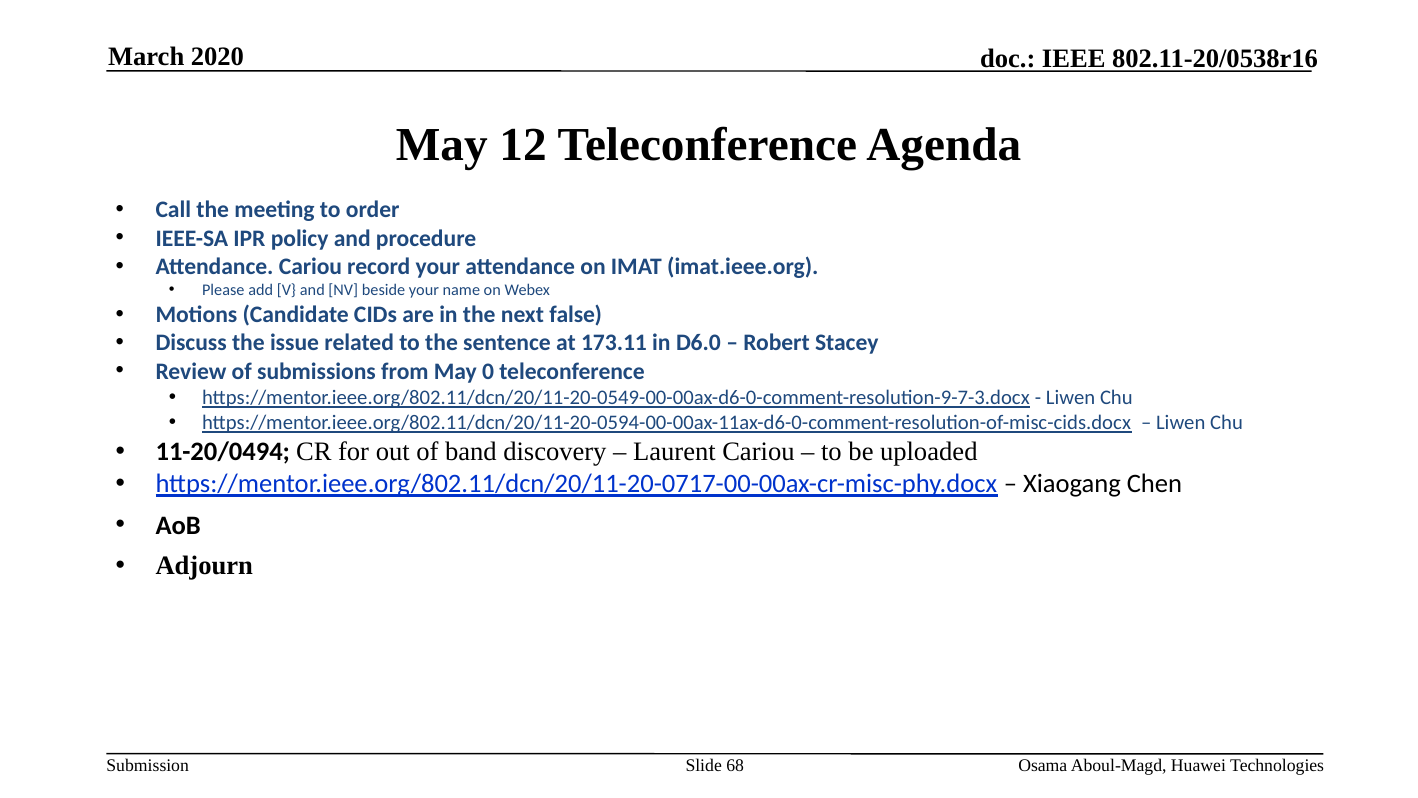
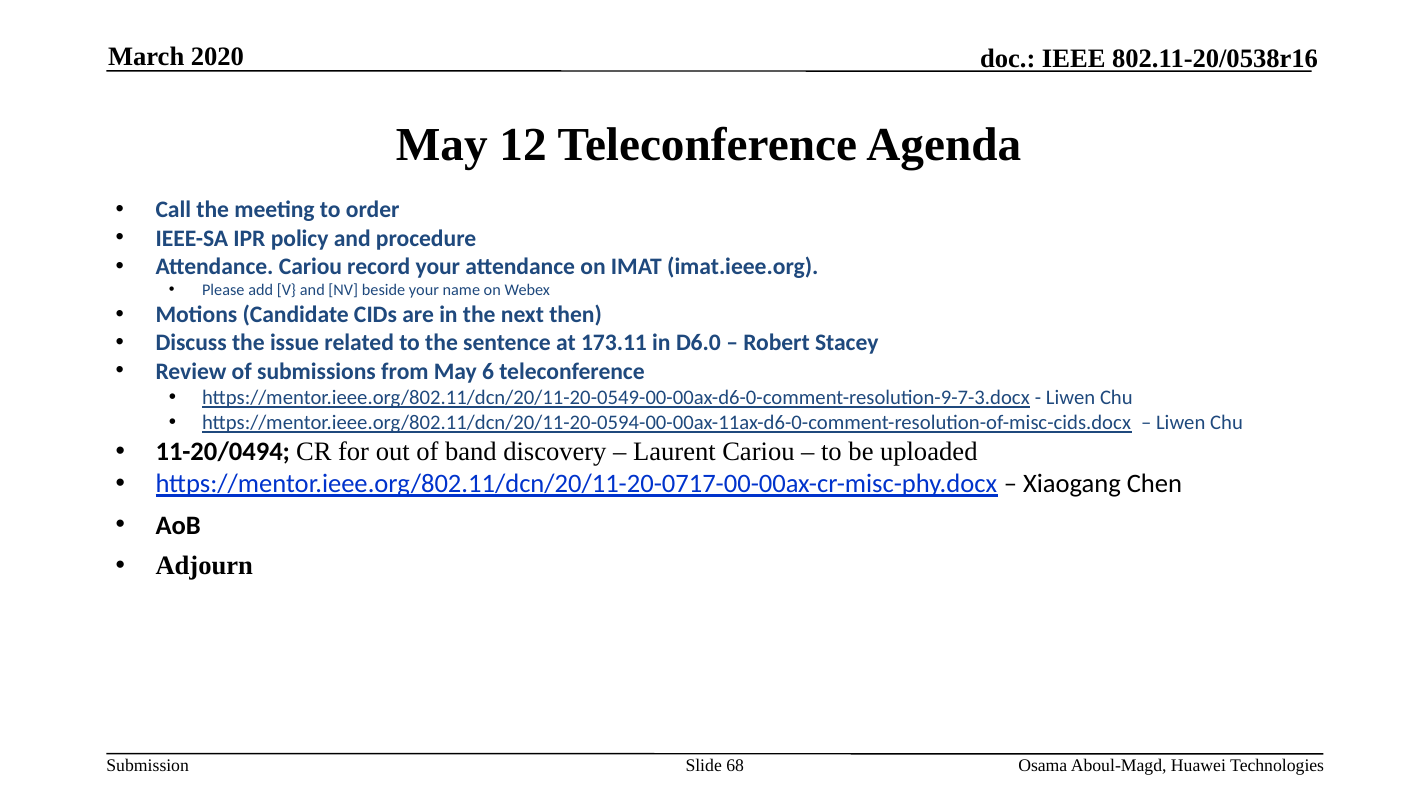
false: false -> then
0: 0 -> 6
